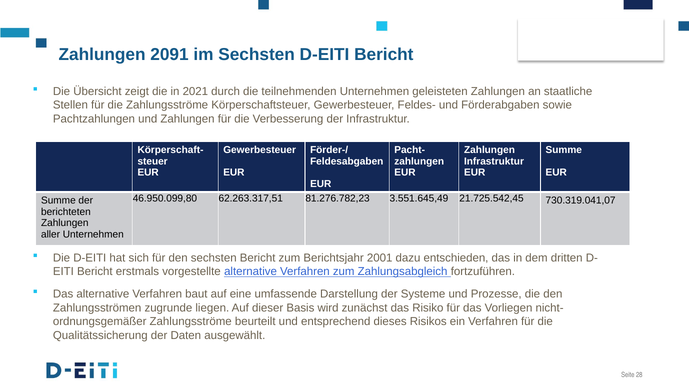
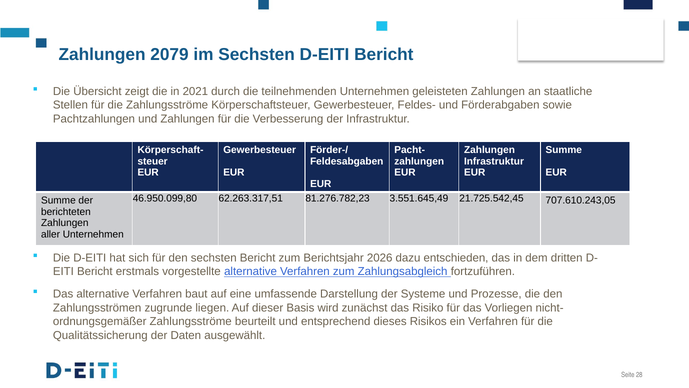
2091: 2091 -> 2079
730.319.041,07: 730.319.041,07 -> 707.610.243,05
2001: 2001 -> 2026
